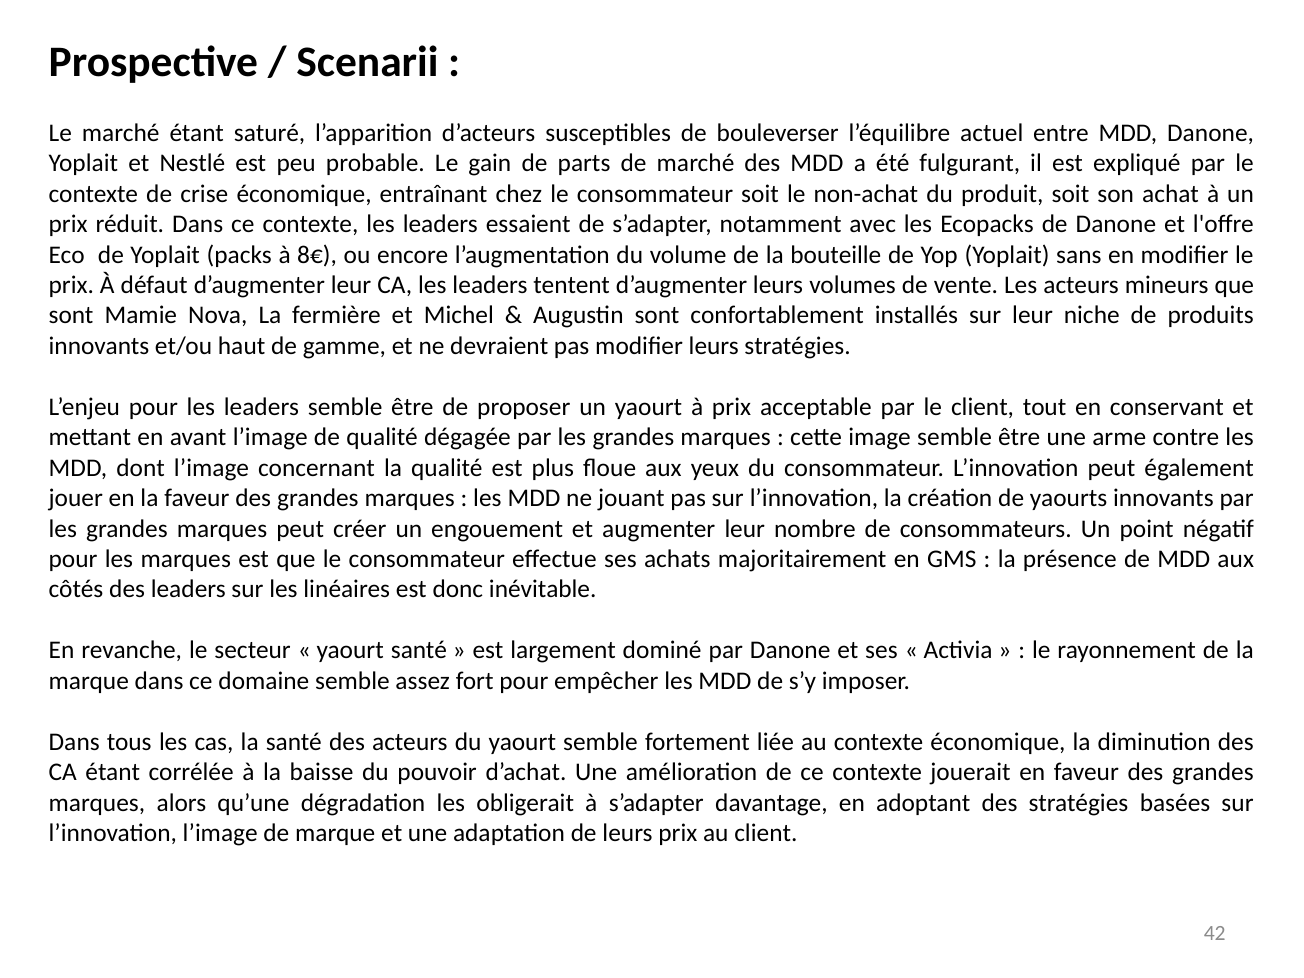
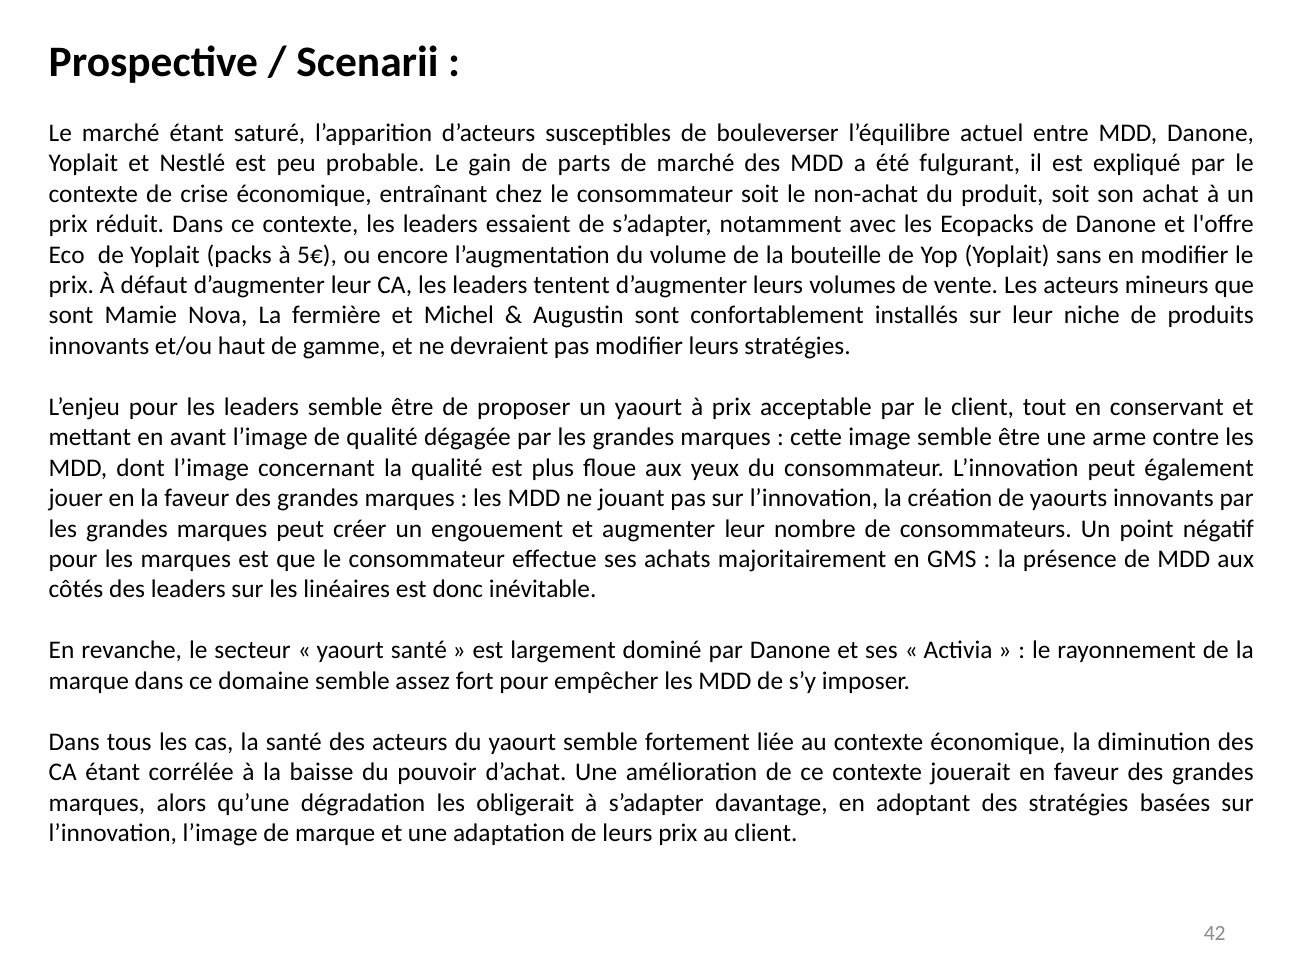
8€: 8€ -> 5€
